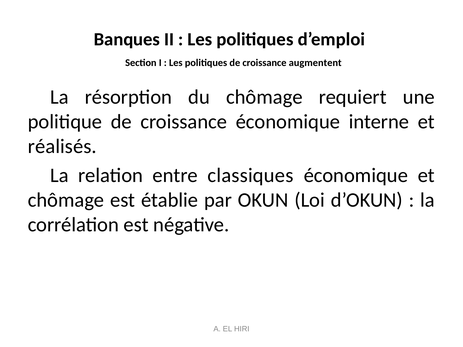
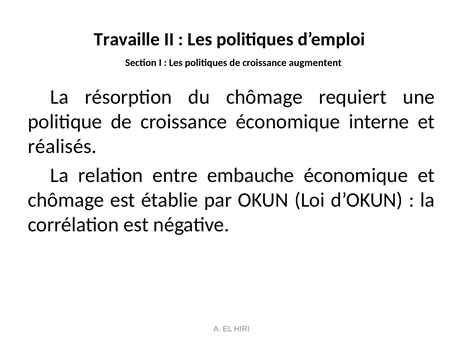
Banques: Banques -> Travaille
classiques: classiques -> embauche
